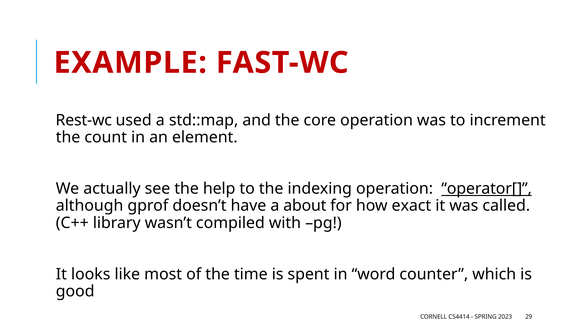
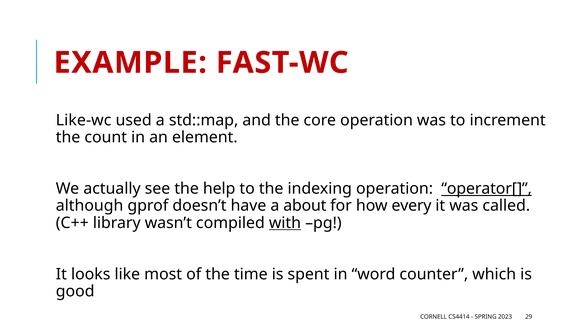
Rest-wc: Rest-wc -> Like-wc
exact: exact -> every
with underline: none -> present
